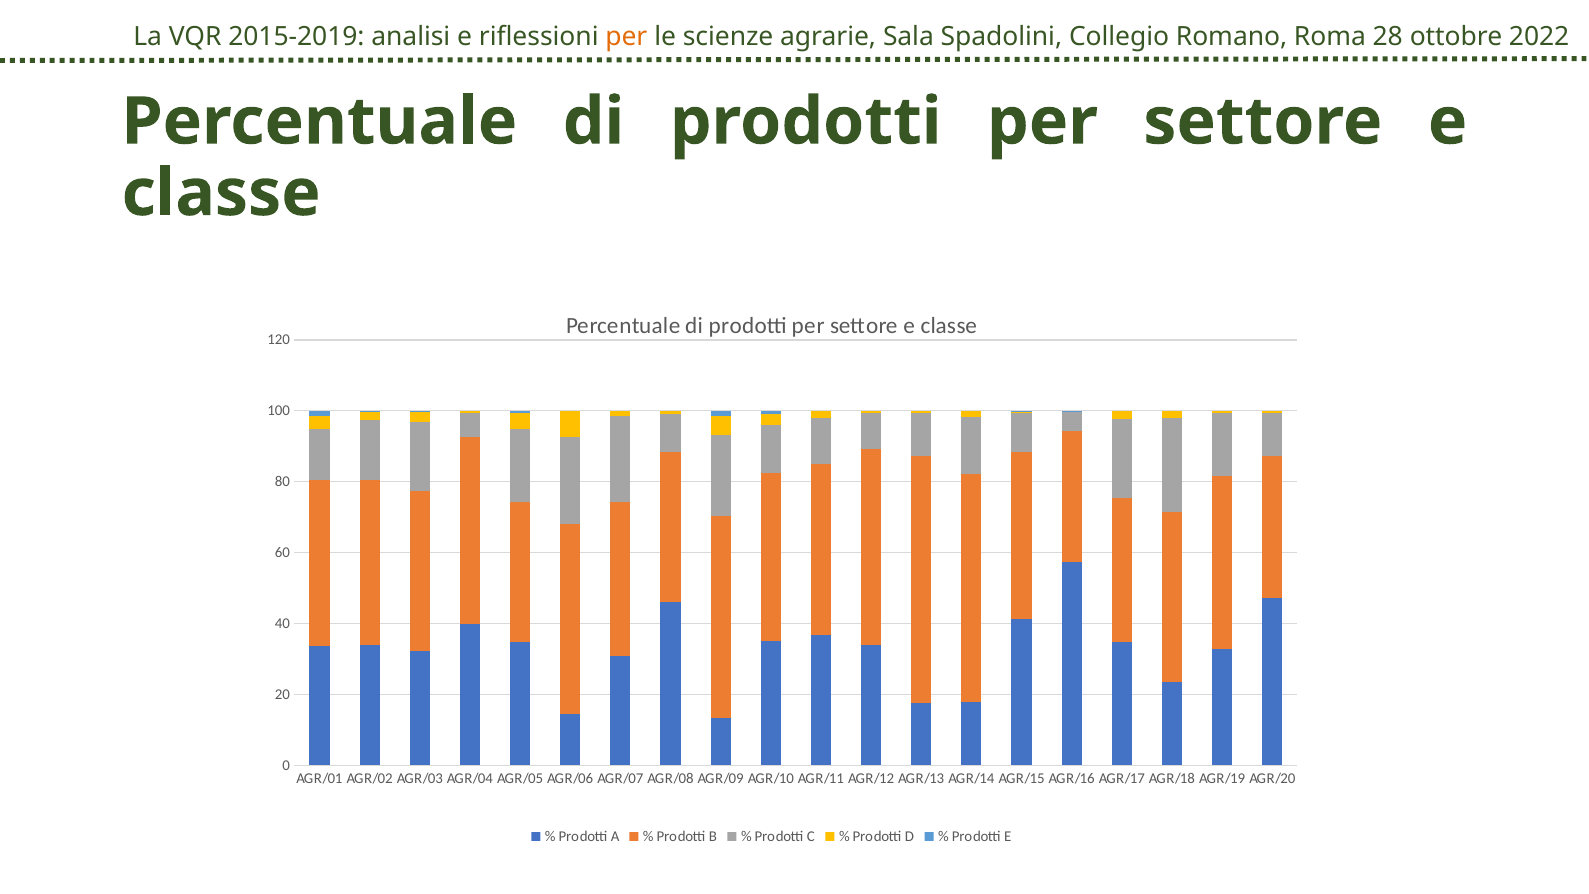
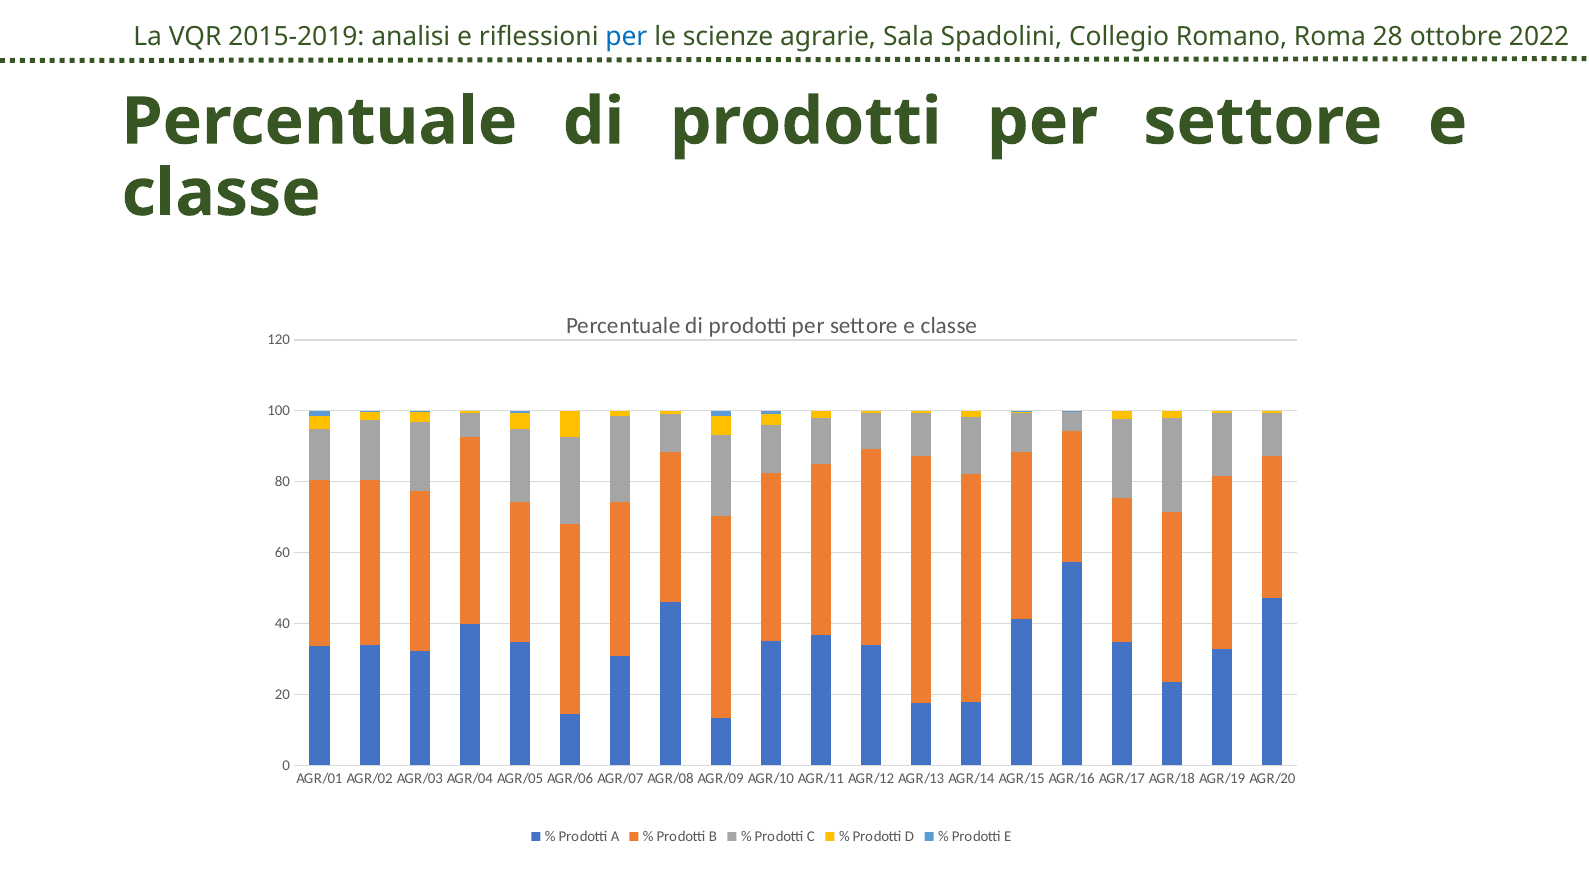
per at (626, 36) colour: orange -> blue
